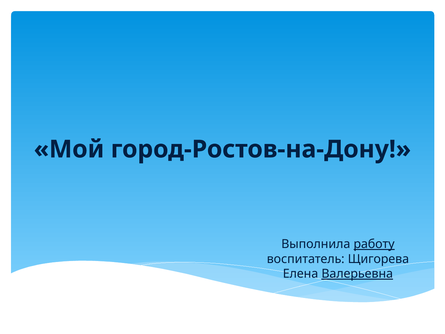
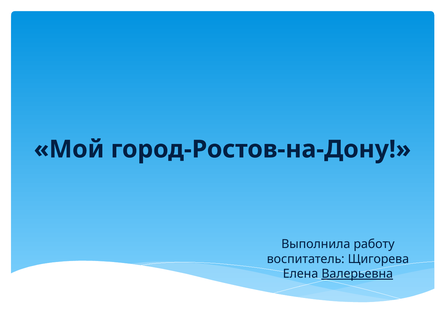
работу underline: present -> none
